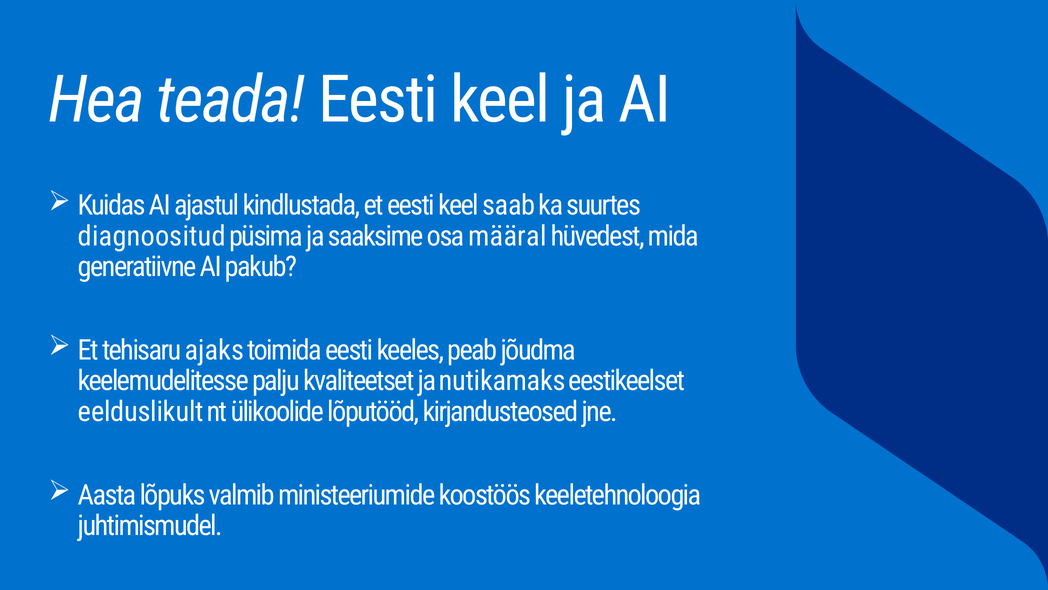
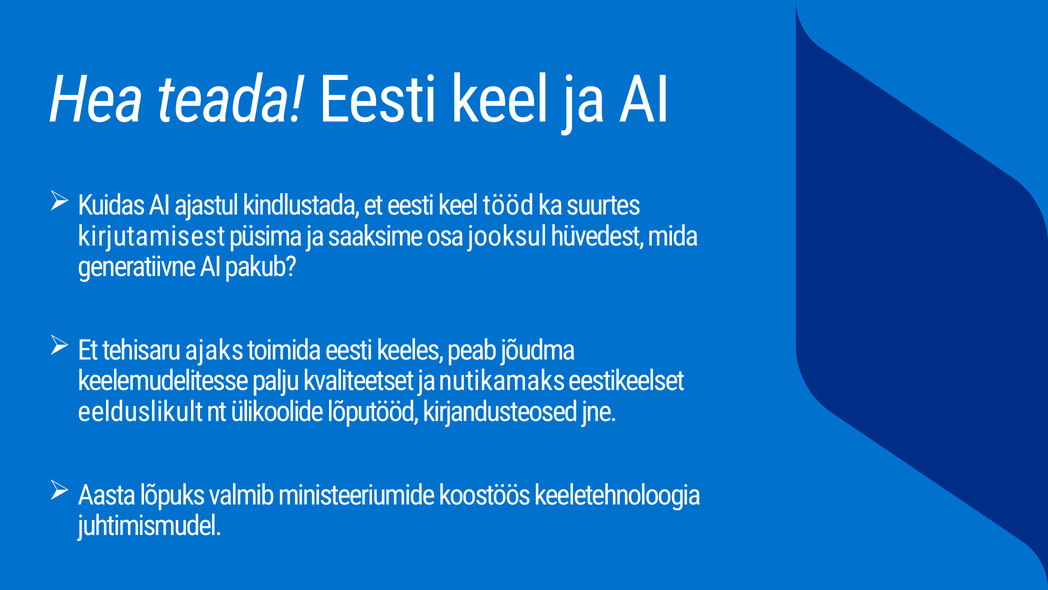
saab: saab -> tööd
diagnoositud: diagnoositud -> kirjutamisest
määral: määral -> jooksul
